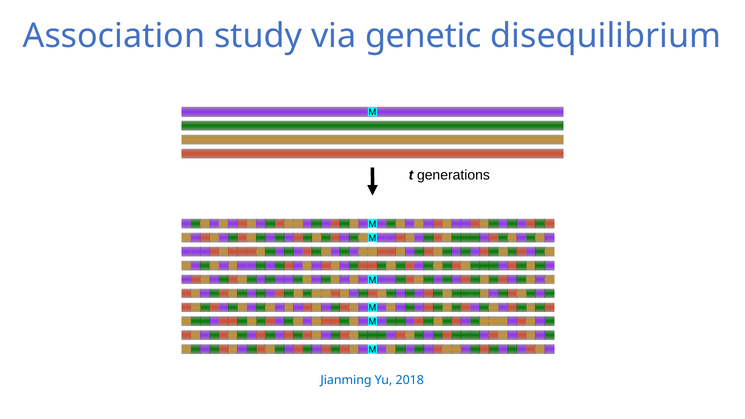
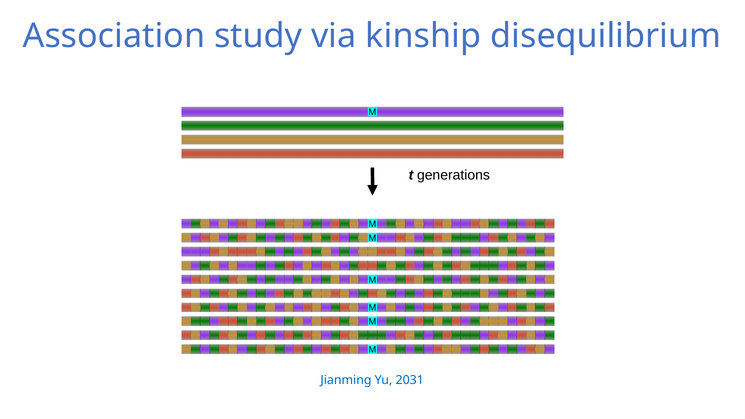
genetic: genetic -> kinship
2018: 2018 -> 2031
